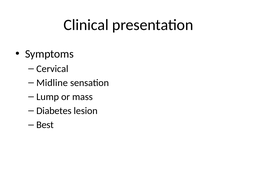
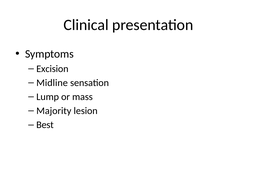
Cervical: Cervical -> Excision
Diabetes: Diabetes -> Majority
